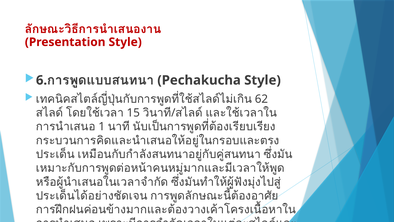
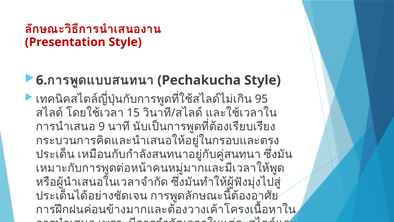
62: 62 -> 95
1: 1 -> 9
